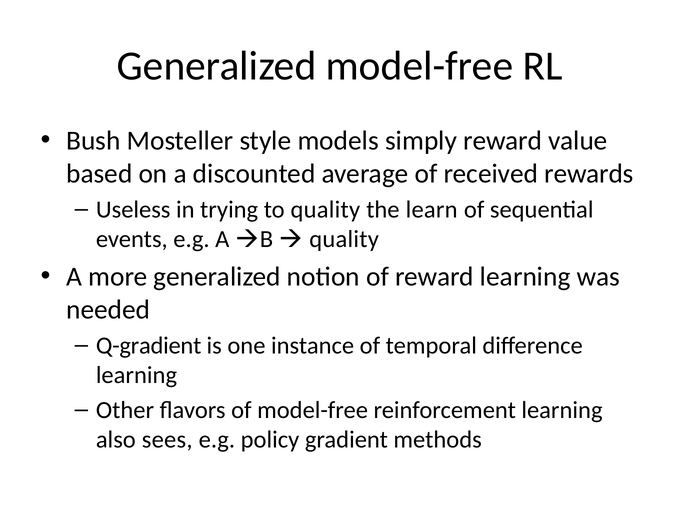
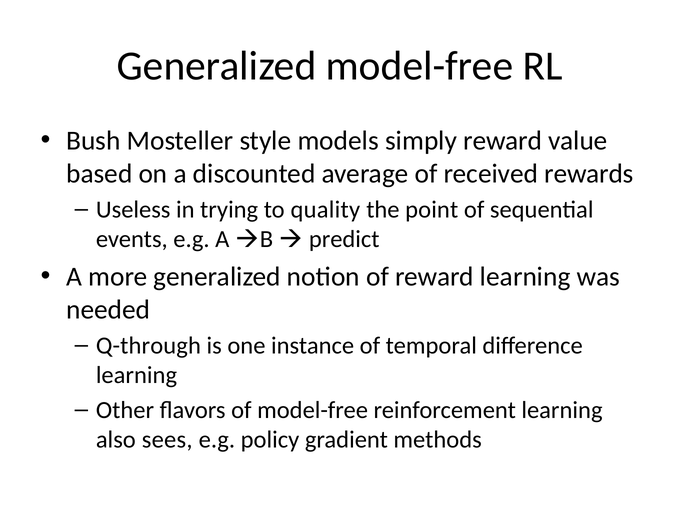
learn: learn -> point
quality at (344, 239): quality -> predict
Q-gradient: Q-gradient -> Q-through
